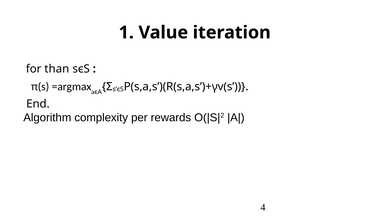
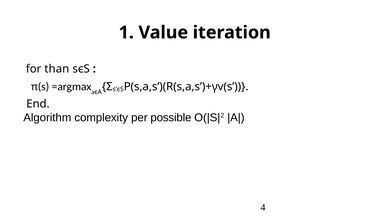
rewards: rewards -> possible
